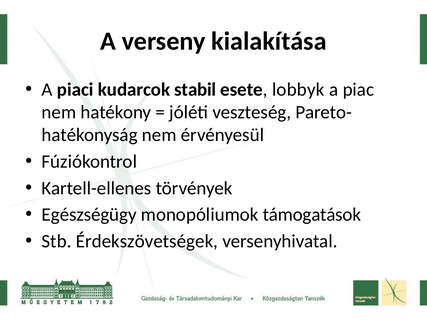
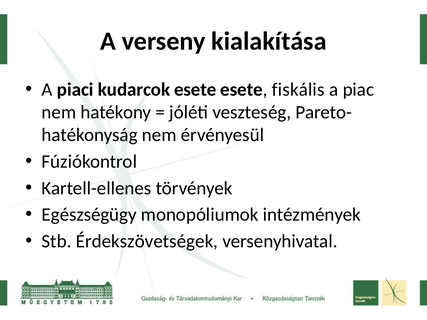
kudarcok stabil: stabil -> esete
lobbyk: lobbyk -> fiskális
támogatások: támogatások -> intézmények
